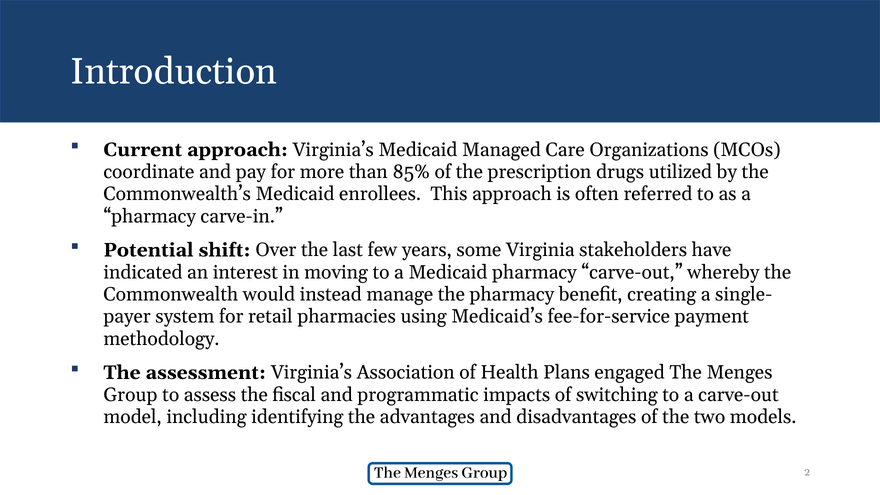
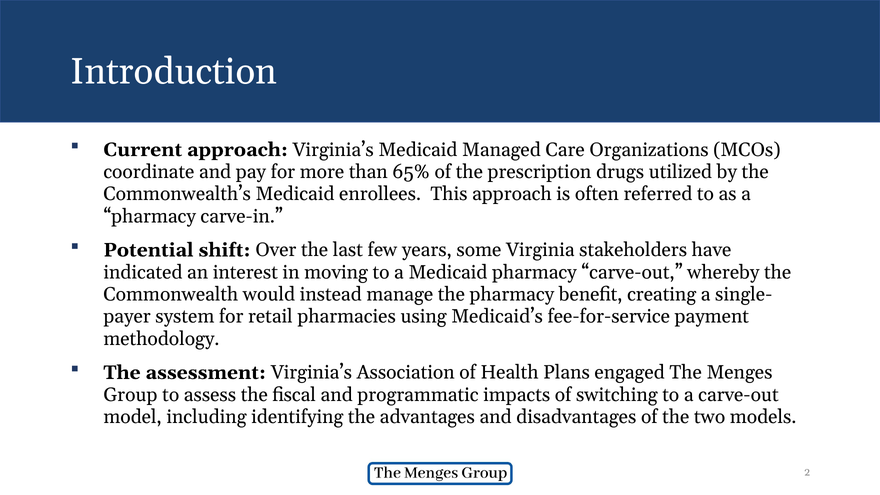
85%: 85% -> 65%
